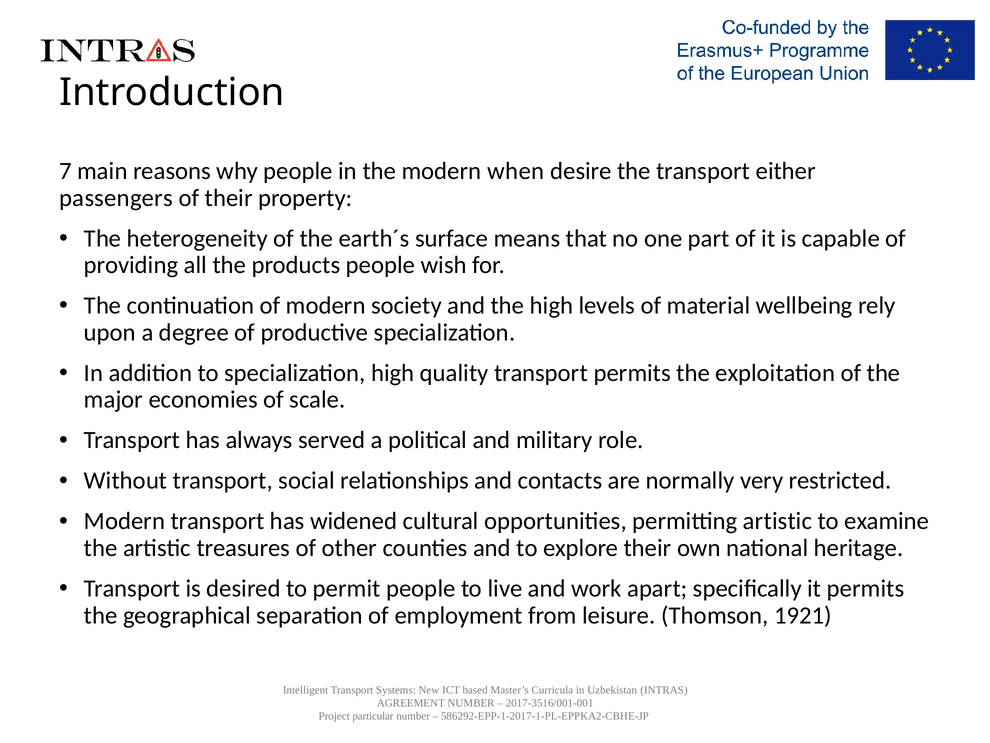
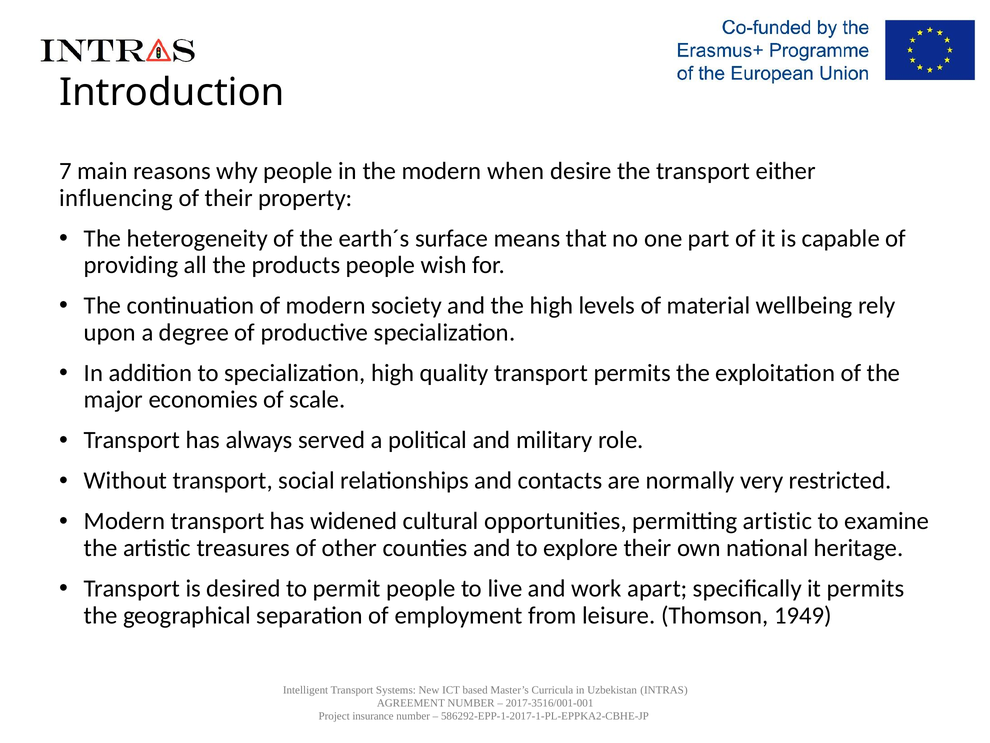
passengers: passengers -> influencing
1921: 1921 -> 1949
particular: particular -> insurance
